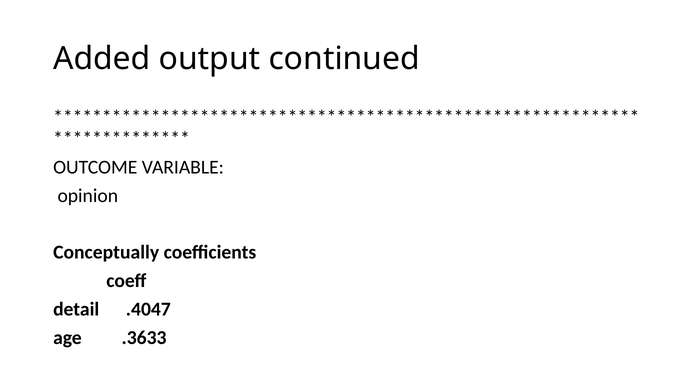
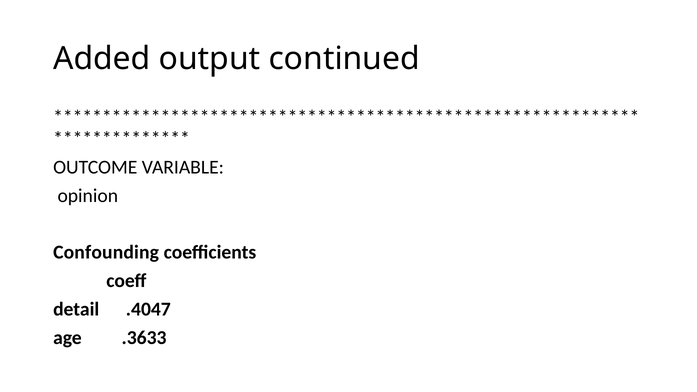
Conceptually: Conceptually -> Confounding
